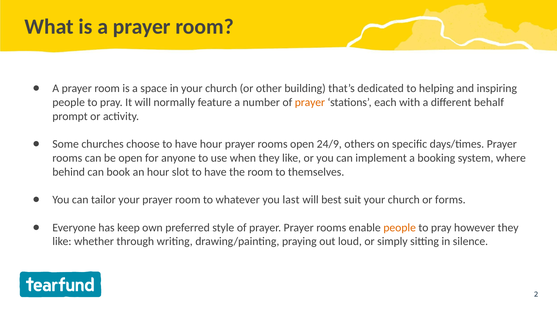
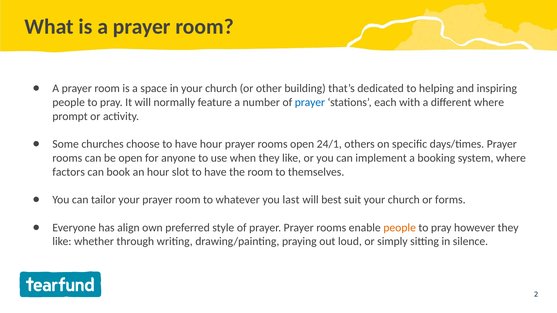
prayer at (310, 103) colour: orange -> blue
different behalf: behalf -> where
24/9: 24/9 -> 24/1
behind: behind -> factors
keep: keep -> align
